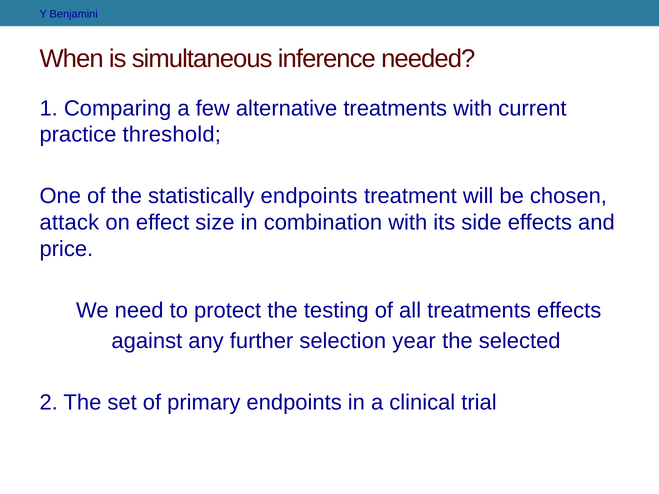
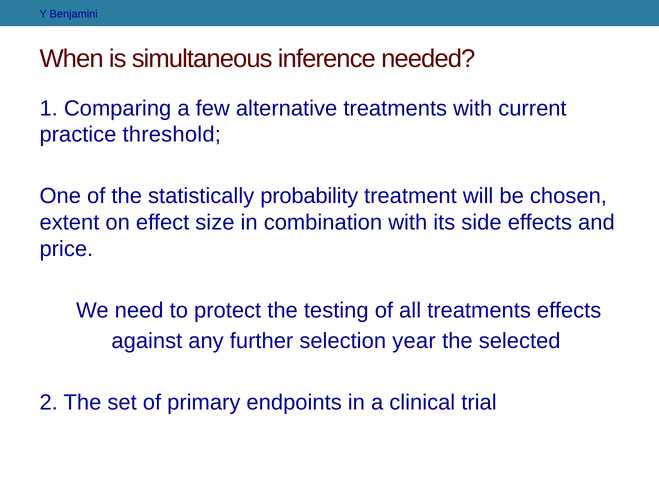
statistically endpoints: endpoints -> probability
attack: attack -> extent
